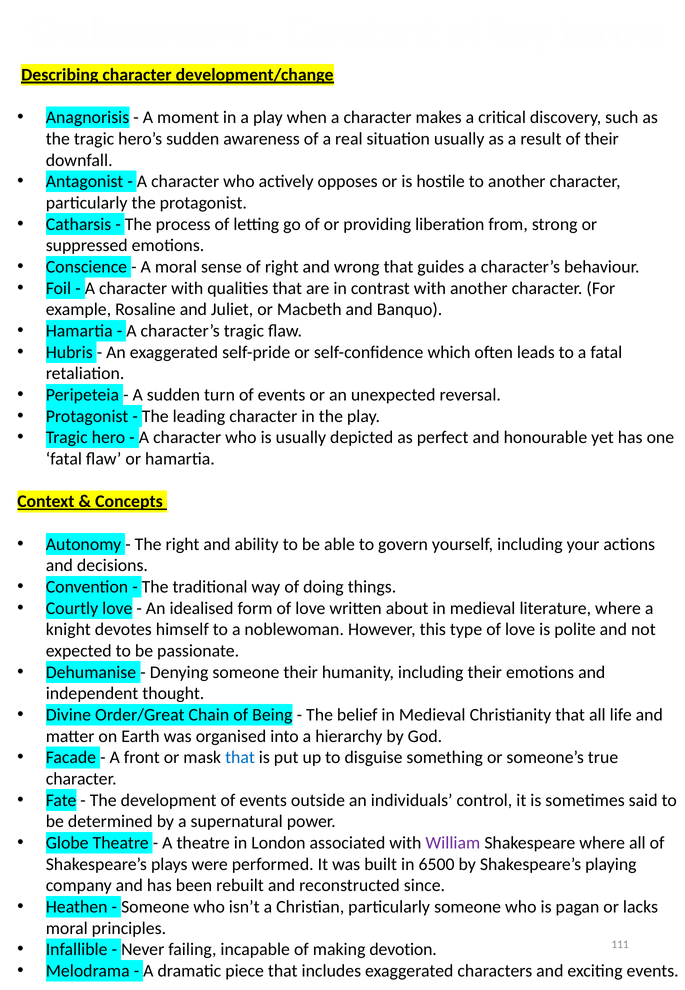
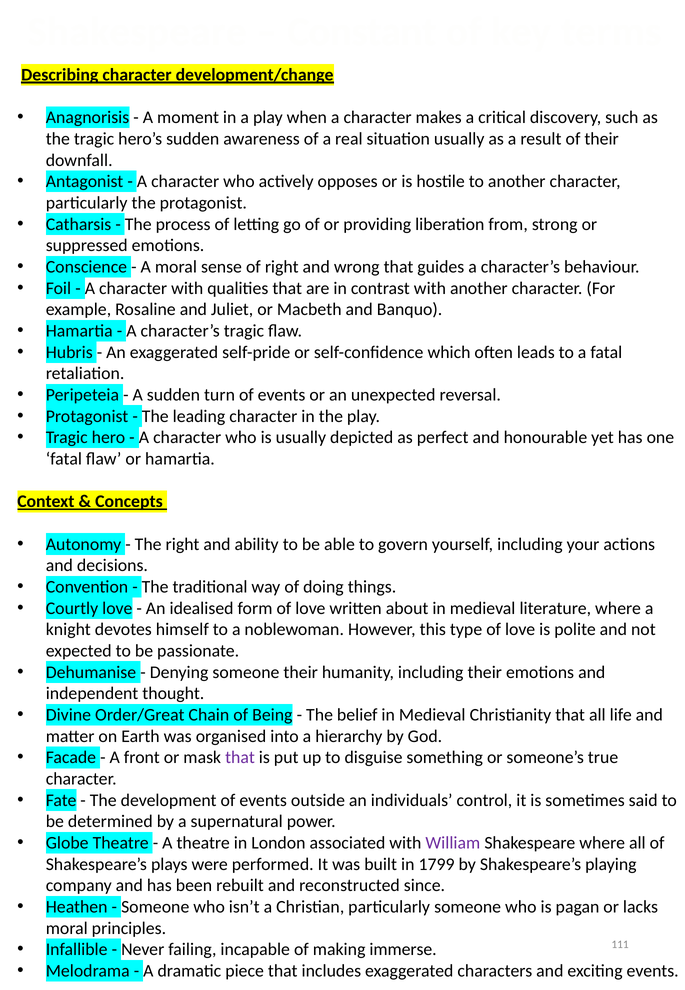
that at (240, 757) colour: blue -> purple
6500: 6500 -> 1799
devotion: devotion -> immerse
